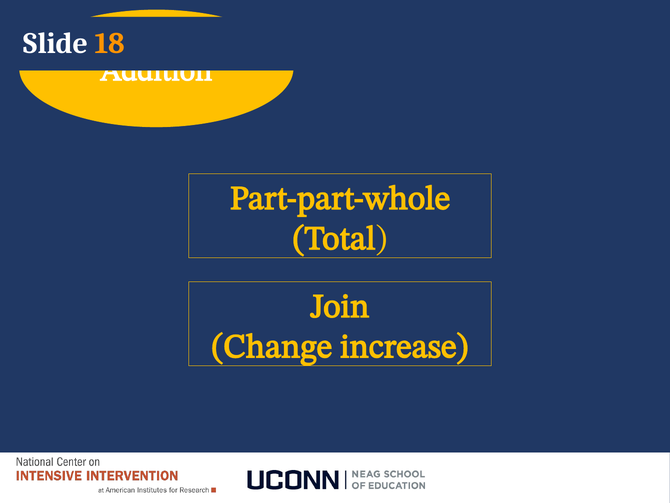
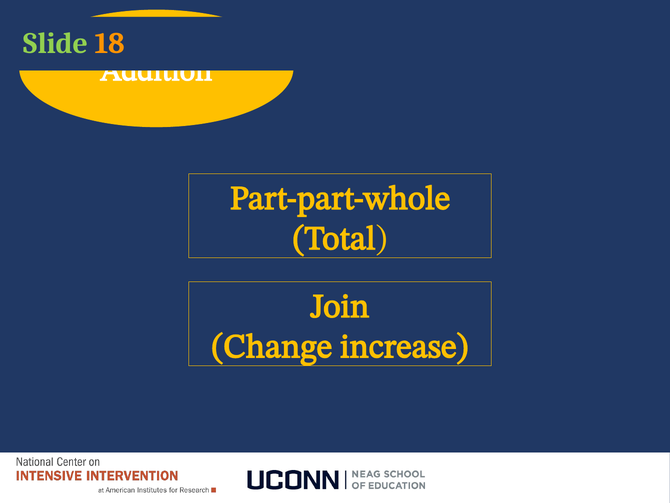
Slide colour: white -> light green
